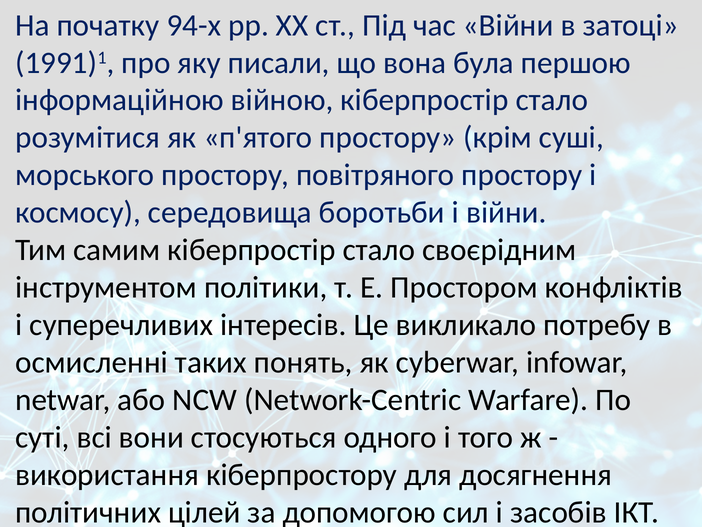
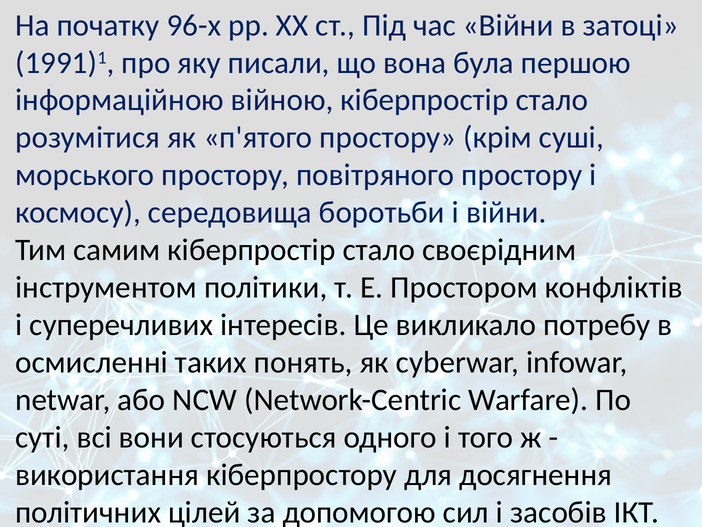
94-х: 94-х -> 96-х
